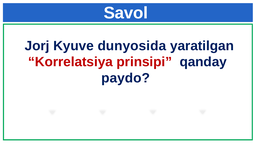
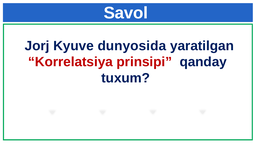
paydo: paydo -> tuxum
